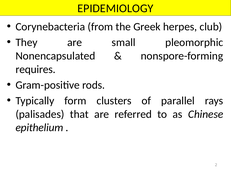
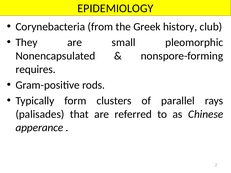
herpes: herpes -> history
epithelium: epithelium -> apperance
